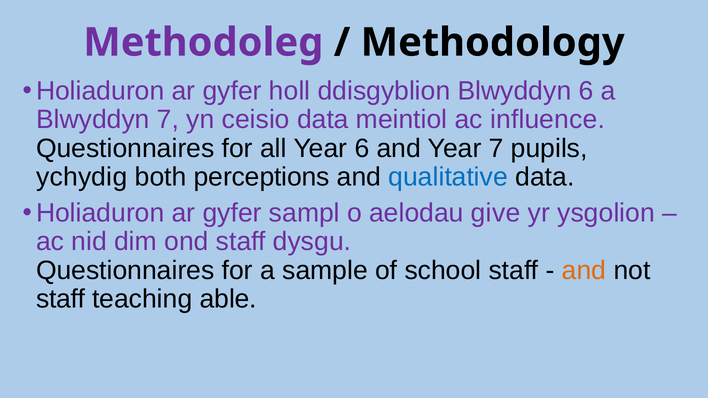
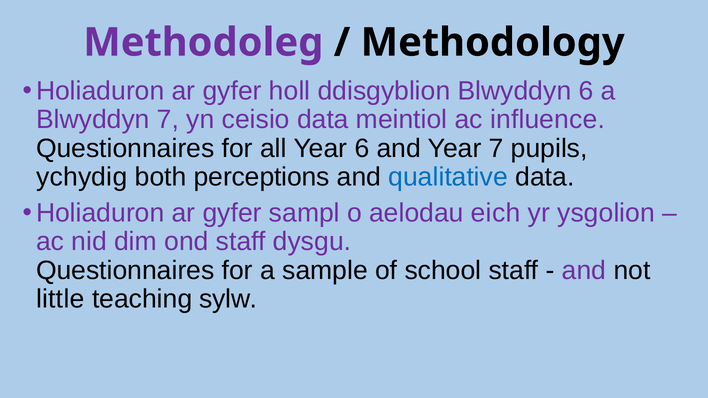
give: give -> eich
and at (584, 271) colour: orange -> purple
staff at (61, 299): staff -> little
able: able -> sylw
